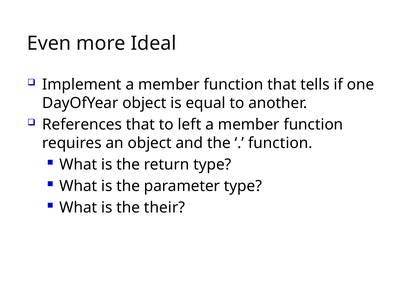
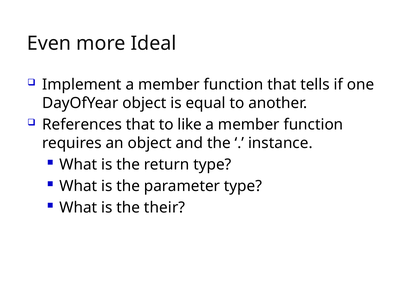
left: left -> like
function at (280, 143): function -> instance
